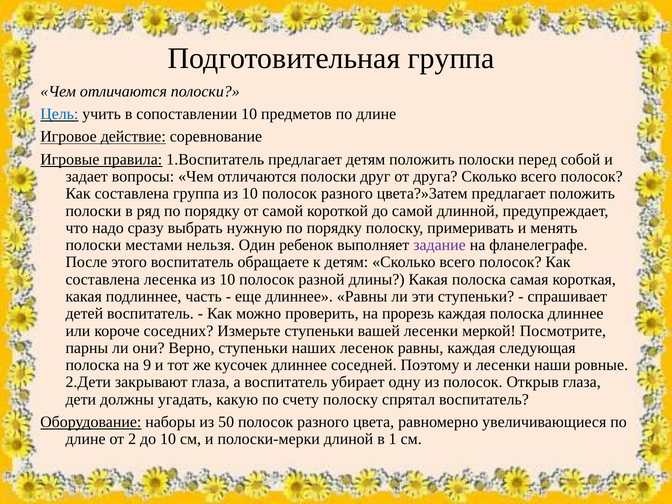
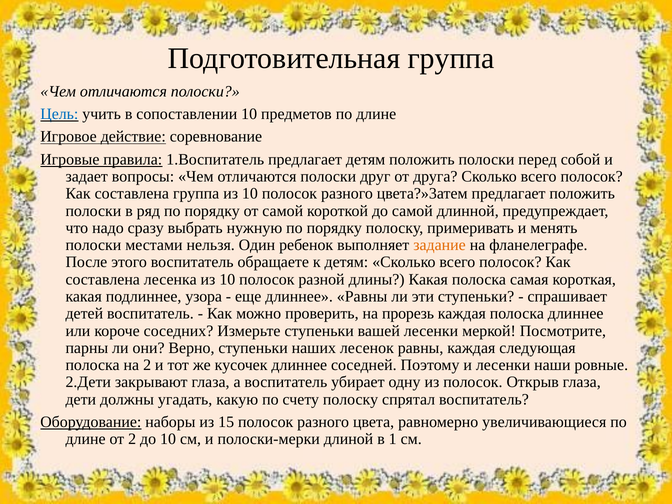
задание colour: purple -> orange
часть: часть -> узора
на 9: 9 -> 2
50: 50 -> 15
